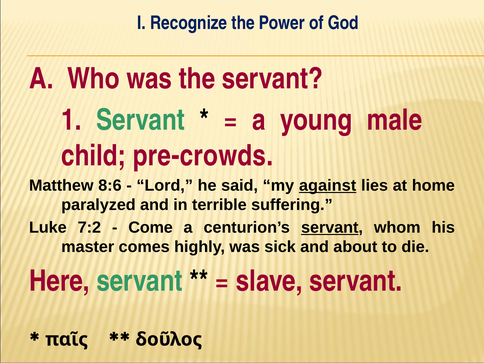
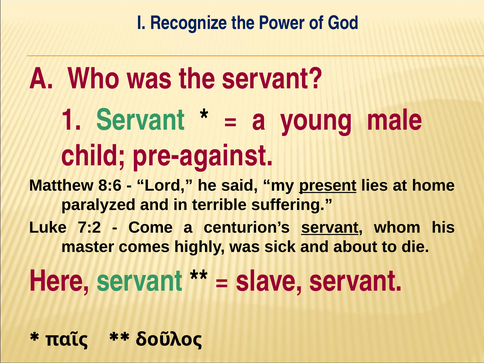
pre-crowds: pre-crowds -> pre-against
against: against -> present
